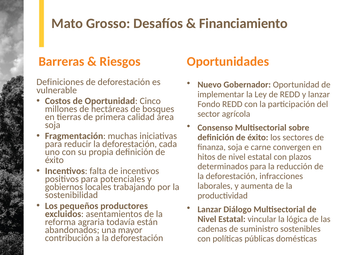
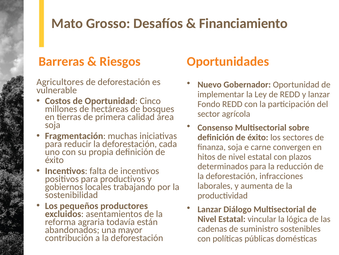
Definiciones: Definiciones -> Agricultores
potenciales: potenciales -> productivos
